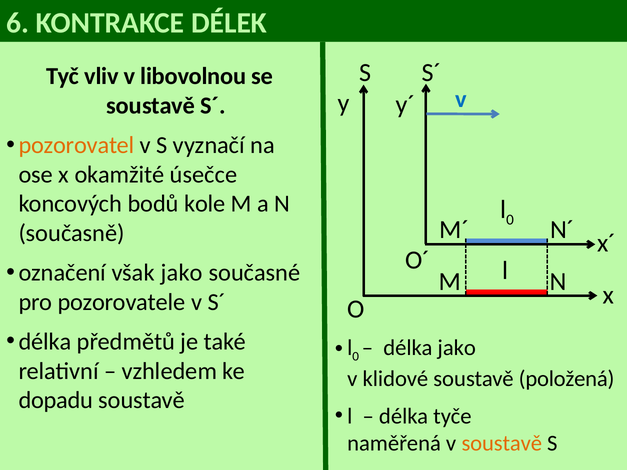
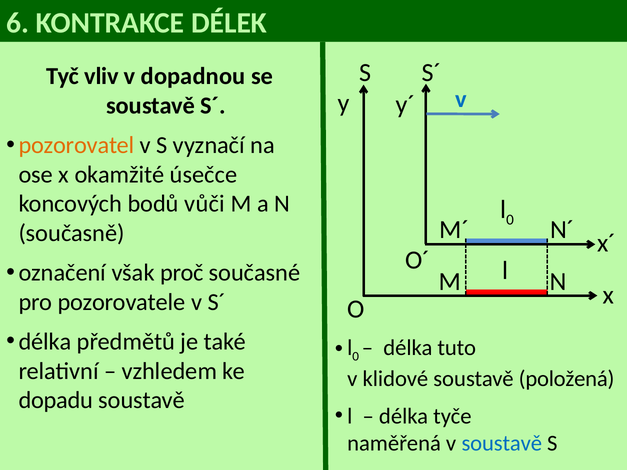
libovolnou: libovolnou -> dopadnou
kole: kole -> vůči
však jako: jako -> proč
délka jako: jako -> tuto
soustavě at (502, 444) colour: orange -> blue
